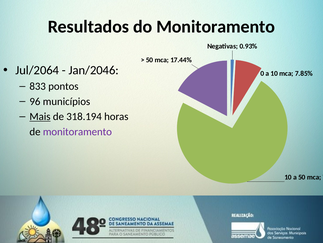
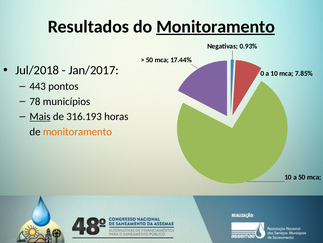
Monitoramento at (216, 27) underline: none -> present
Jul/2064: Jul/2064 -> Jul/2018
Jan/2046: Jan/2046 -> Jan/2017
833: 833 -> 443
96: 96 -> 78
318.194: 318.194 -> 316.193
monitoramento at (77, 131) colour: purple -> orange
